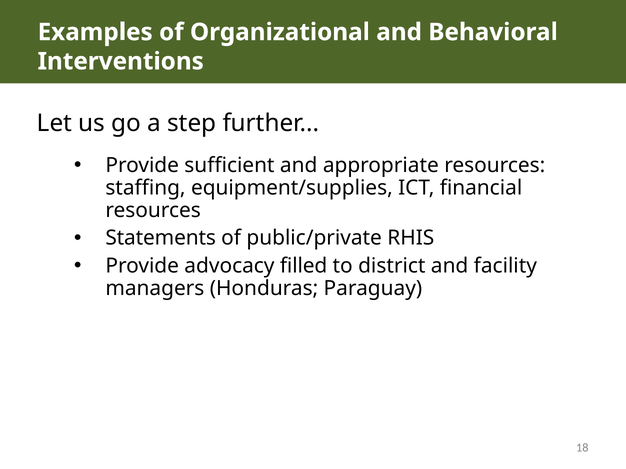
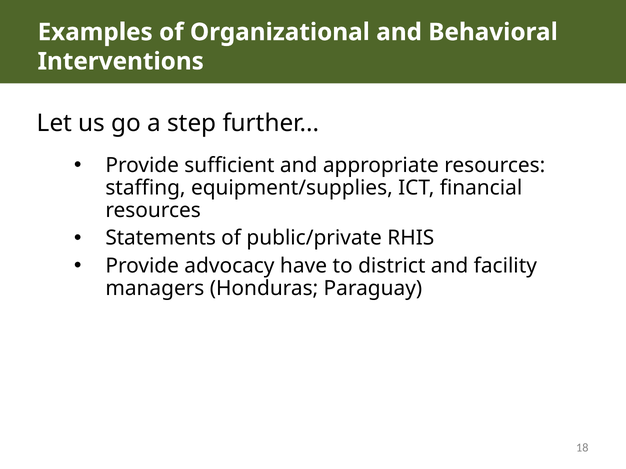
filled: filled -> have
